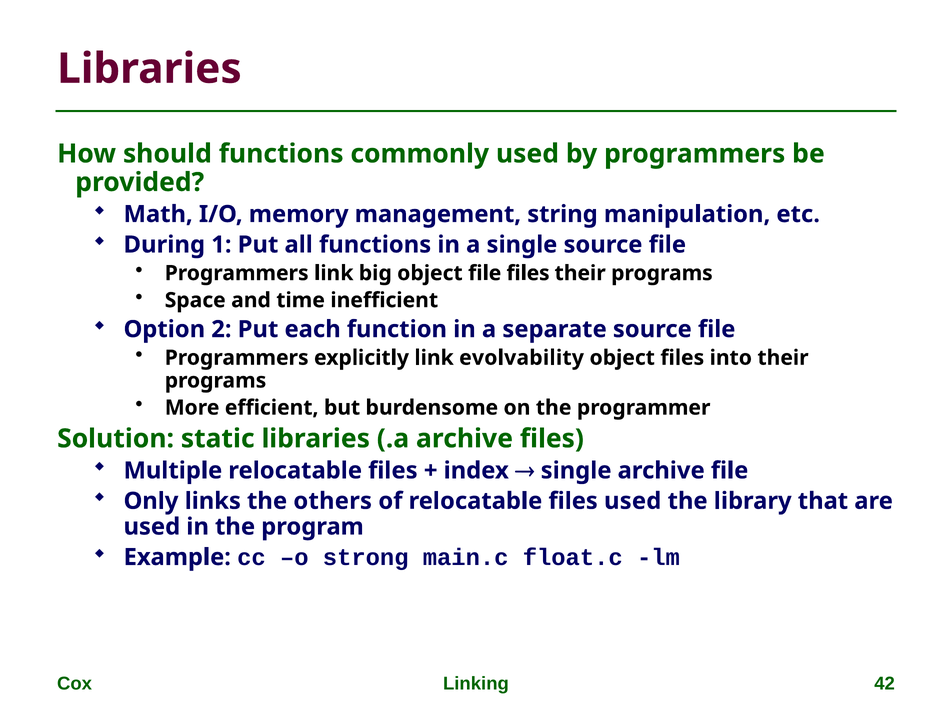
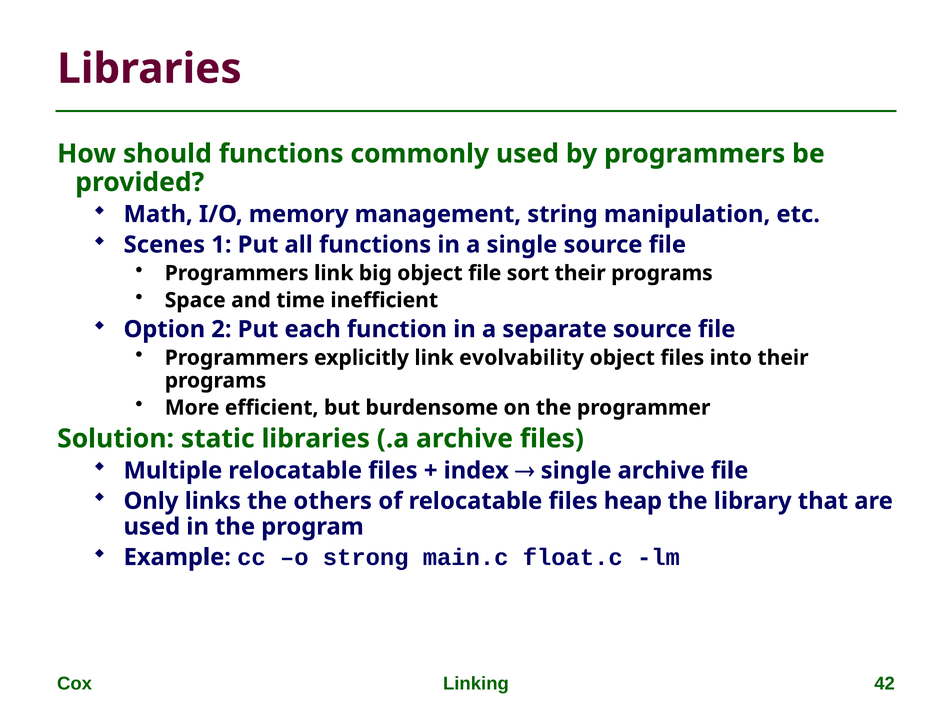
During: During -> Scenes
file files: files -> sort
files used: used -> heap
